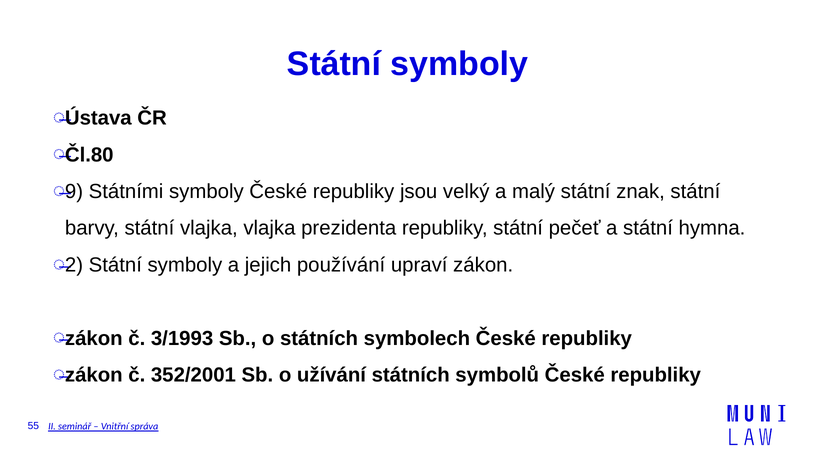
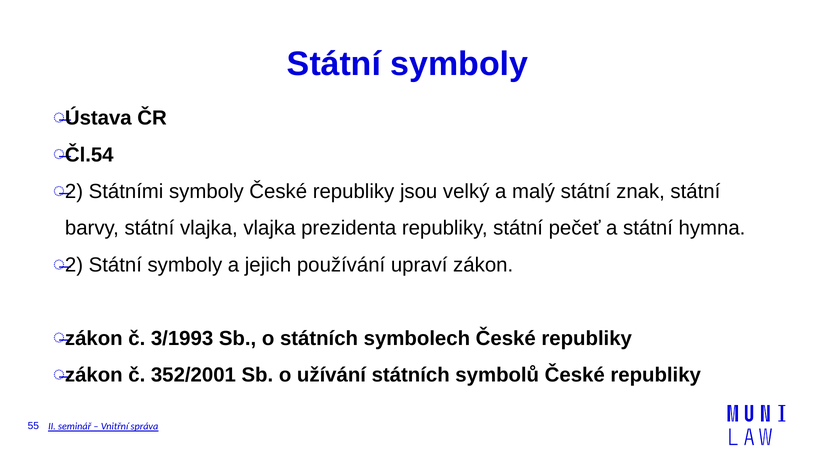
Čl.80: Čl.80 -> Čl.54
9 at (74, 191): 9 -> 2
